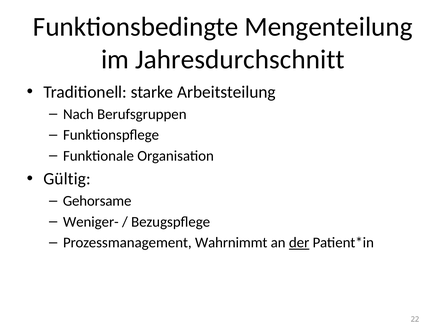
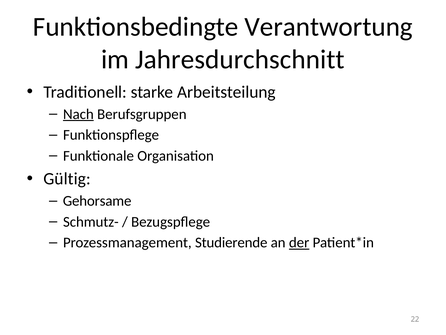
Mengenteilung: Mengenteilung -> Verantwortung
Nach underline: none -> present
Weniger-: Weniger- -> Schmutz-
Wahrnimmt: Wahrnimmt -> Studierende
